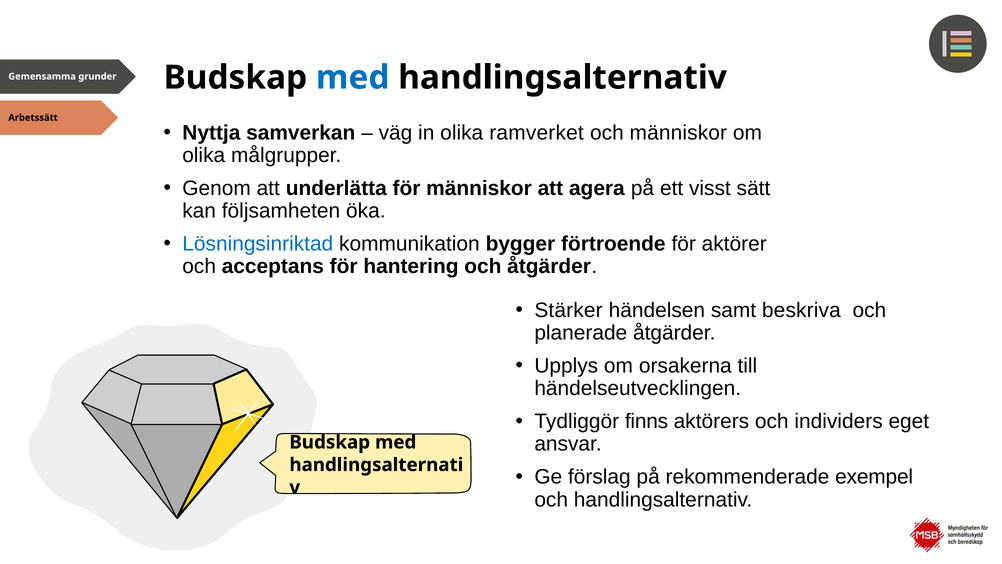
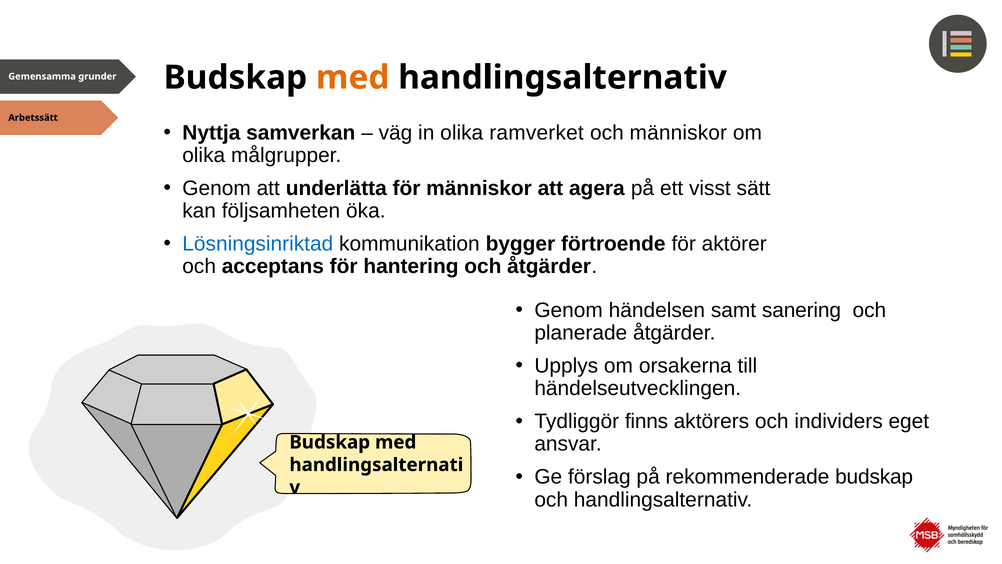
med at (353, 78) colour: blue -> orange
Stärker at (569, 310): Stärker -> Genom
beskriva: beskriva -> sanering
rekommenderade exempel: exempel -> budskap
